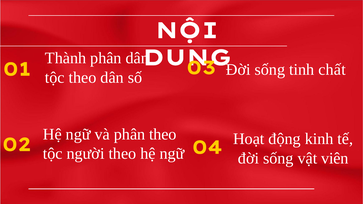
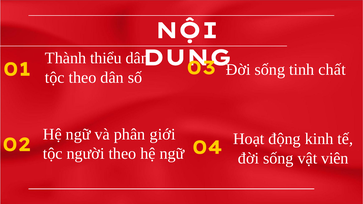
Thành phân: phân -> thiểu
phân theo: theo -> giới
